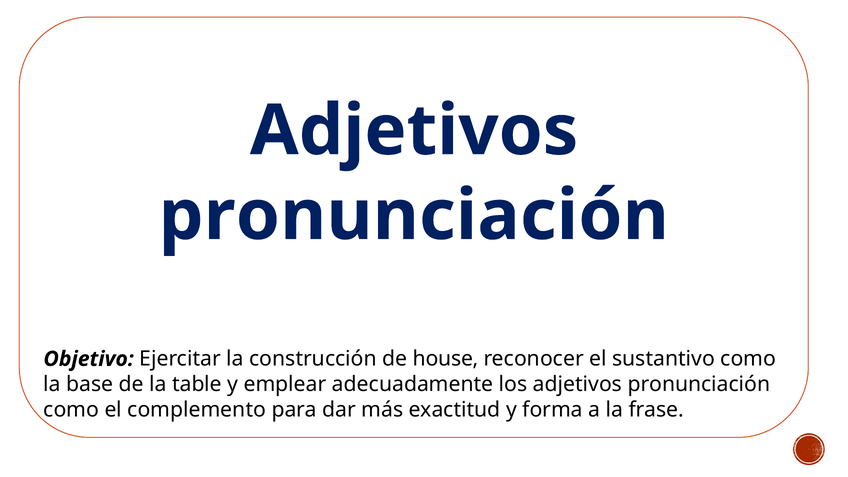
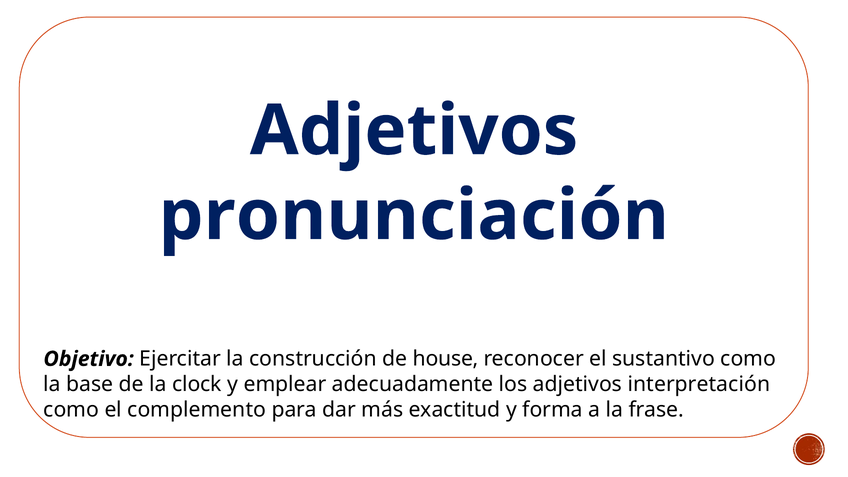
table: table -> clock
los adjetivos pronunciación: pronunciación -> interpretación
